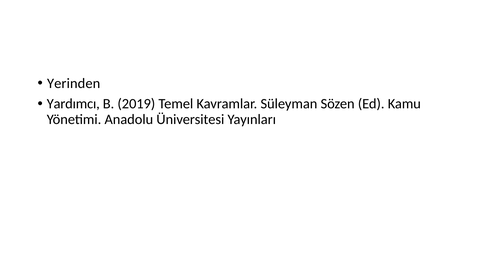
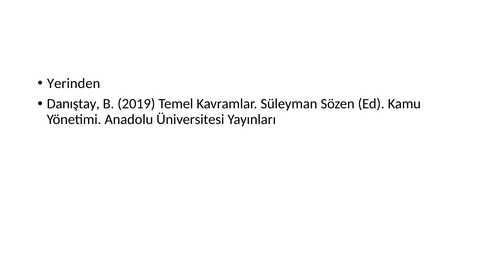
Yardımcı: Yardımcı -> Danıştay
